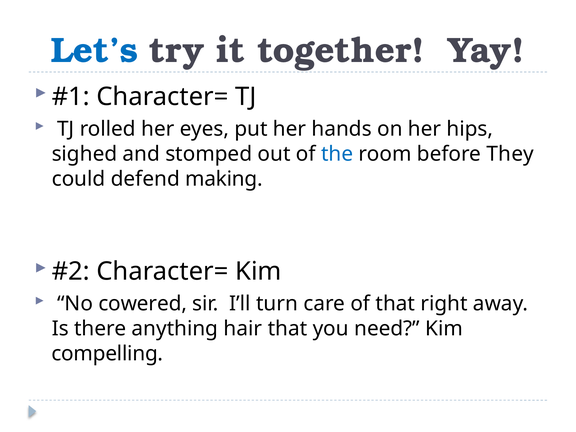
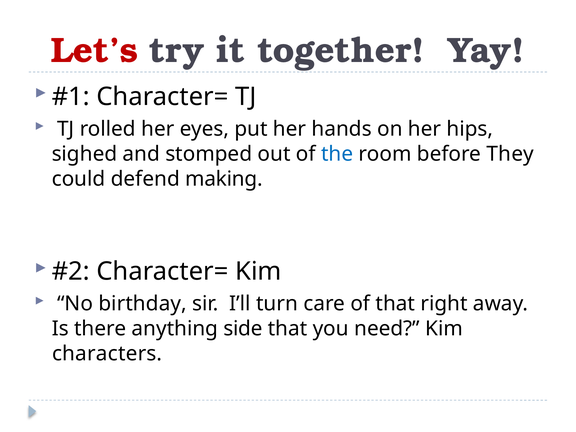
Let’s colour: blue -> red
cowered: cowered -> birthday
hair: hair -> side
compelling: compelling -> characters
